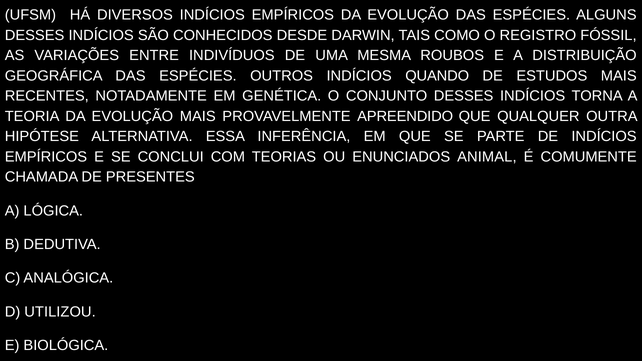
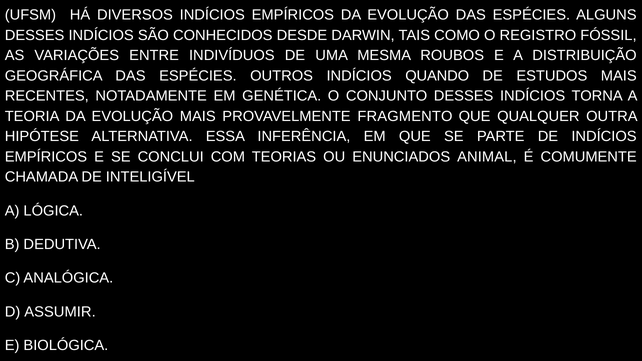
APREENDIDO: APREENDIDO -> FRAGMENTO
PRESENTES: PRESENTES -> INTELIGÍVEL
UTILIZOU: UTILIZOU -> ASSUMIR
